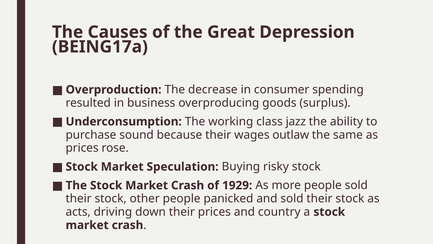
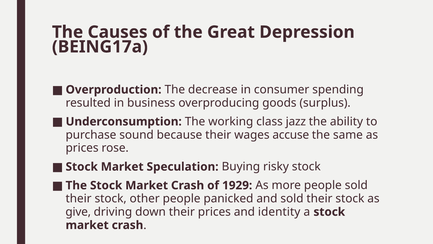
outlaw: outlaw -> accuse
acts: acts -> give
country: country -> identity
